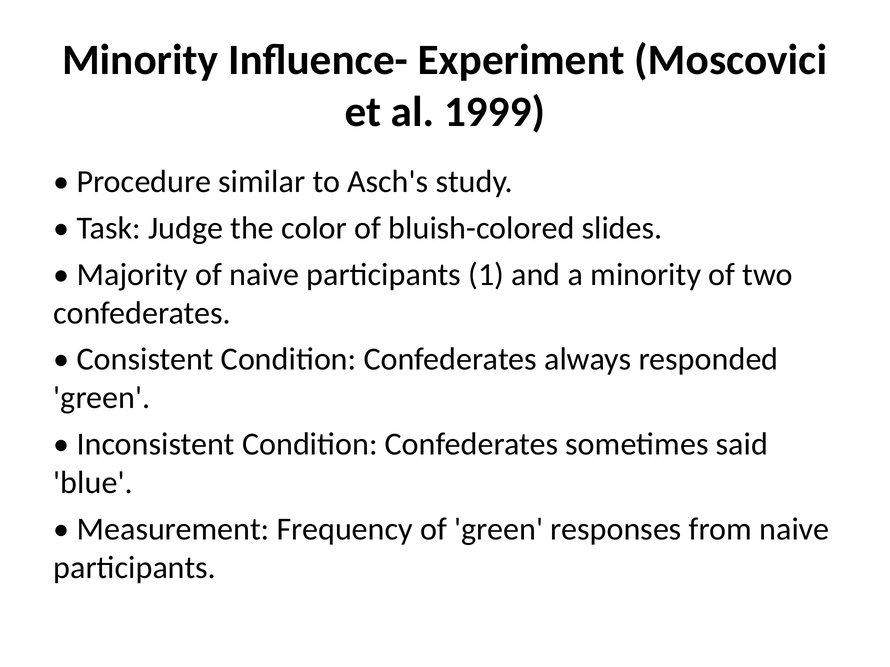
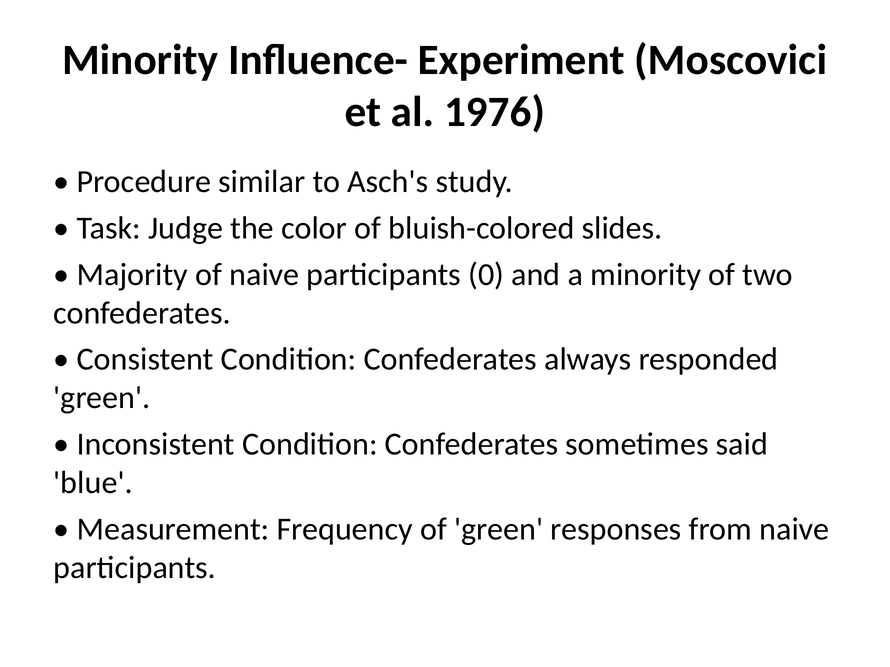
1999: 1999 -> 1976
1: 1 -> 0
